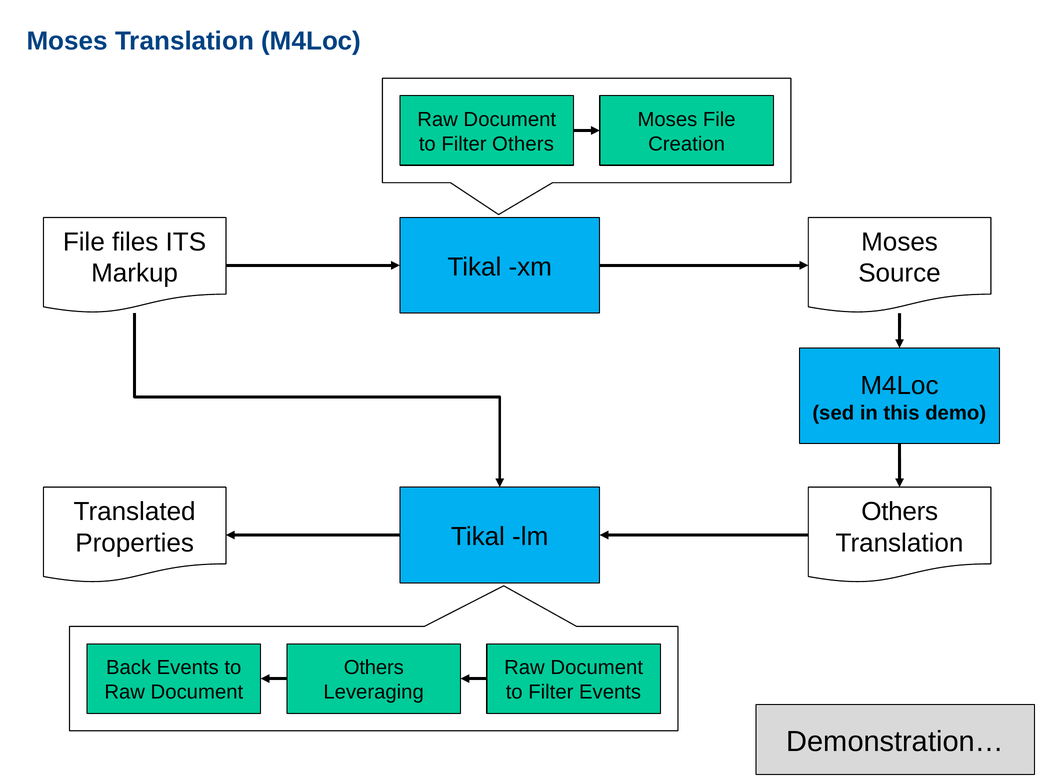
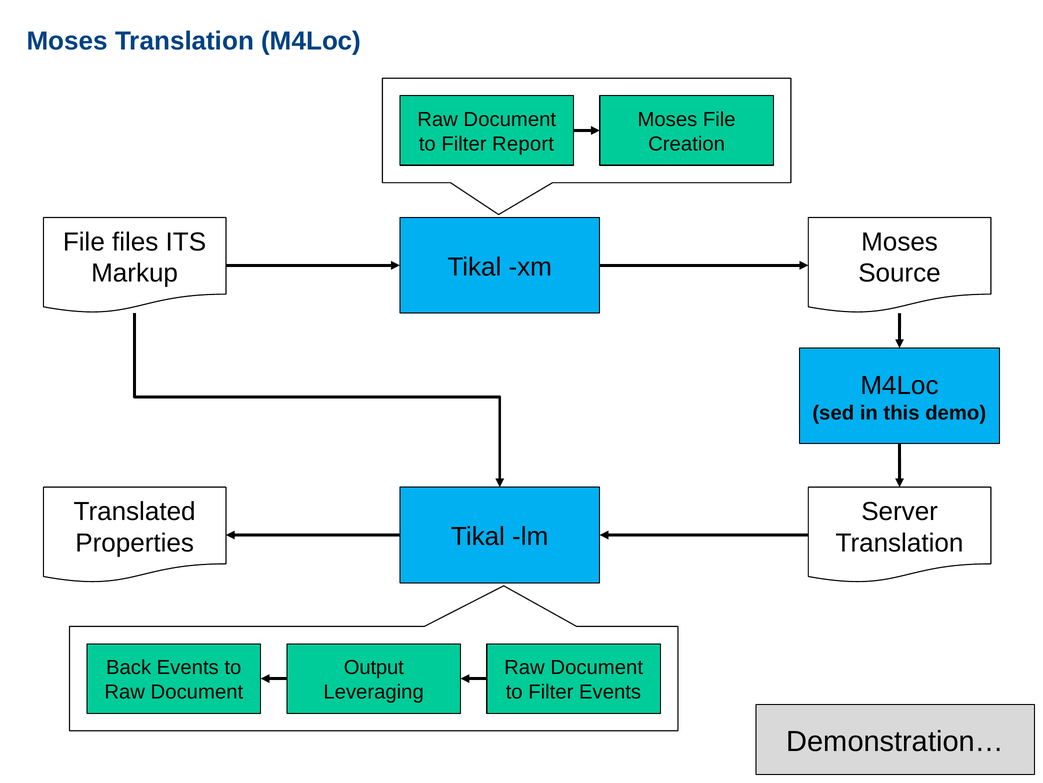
Filter Others: Others -> Report
Others at (900, 511): Others -> Server
Others at (374, 667): Others -> Output
